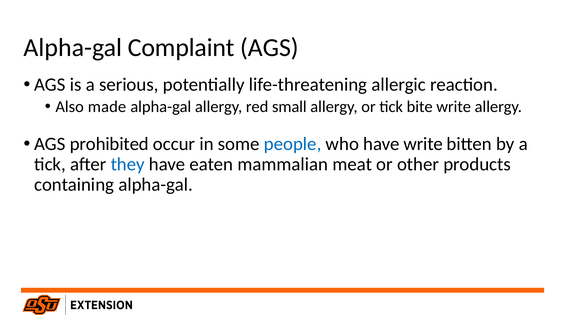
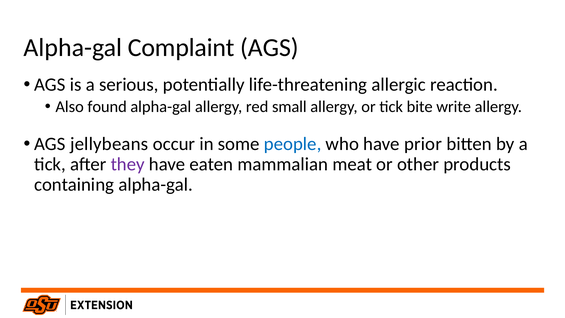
made: made -> found
prohibited: prohibited -> jellybeans
have write: write -> prior
they colour: blue -> purple
